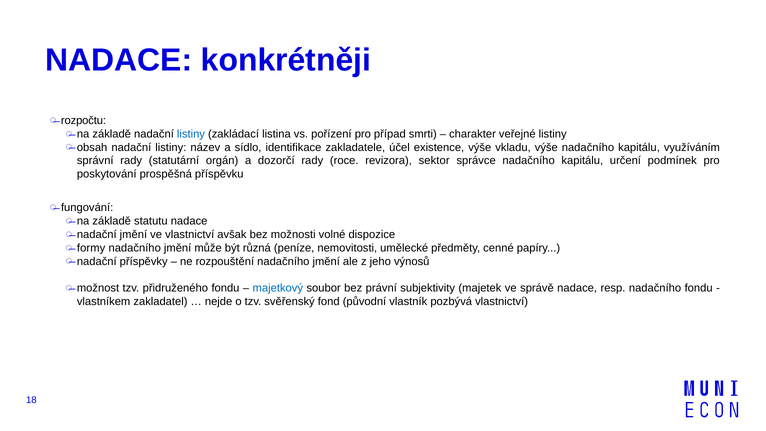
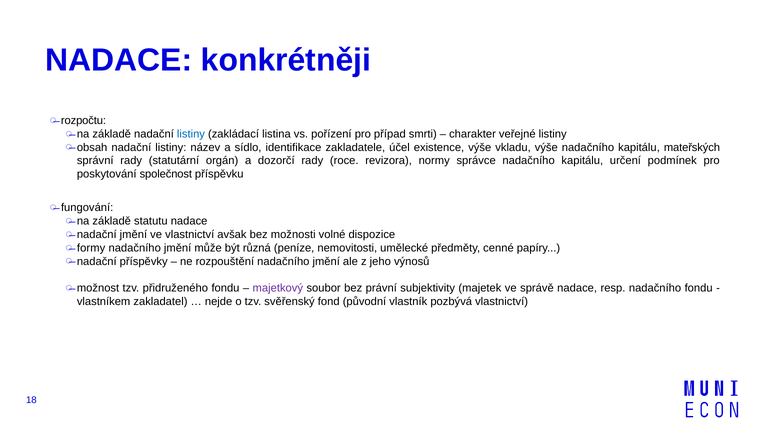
využíváním: využíváním -> mateřských
sektor: sektor -> normy
prospěšná: prospěšná -> společnost
majetkový colour: blue -> purple
